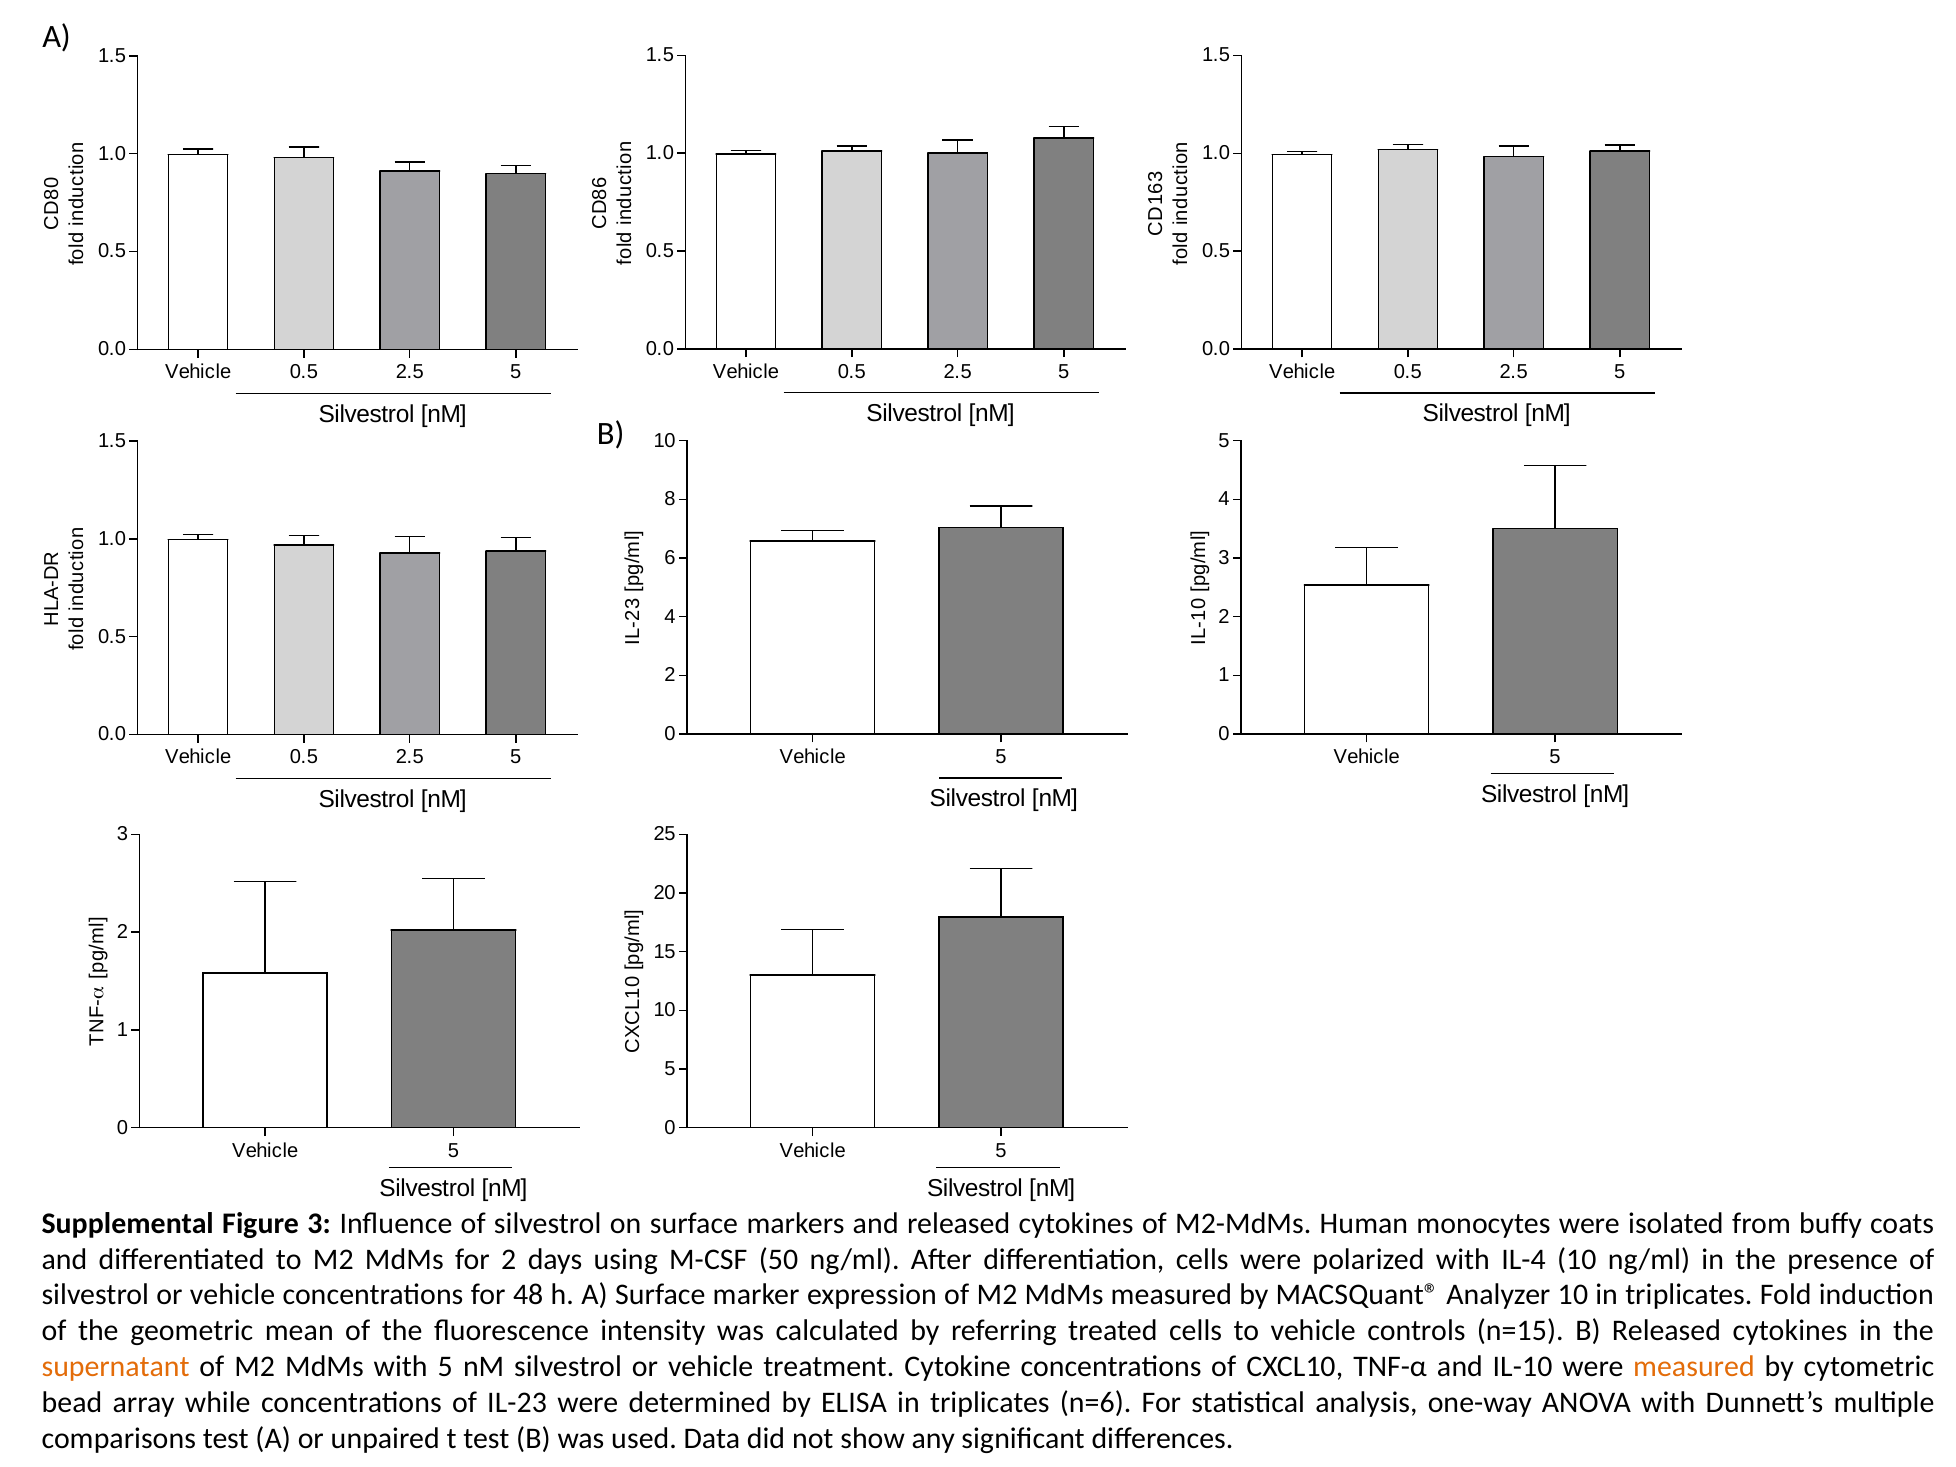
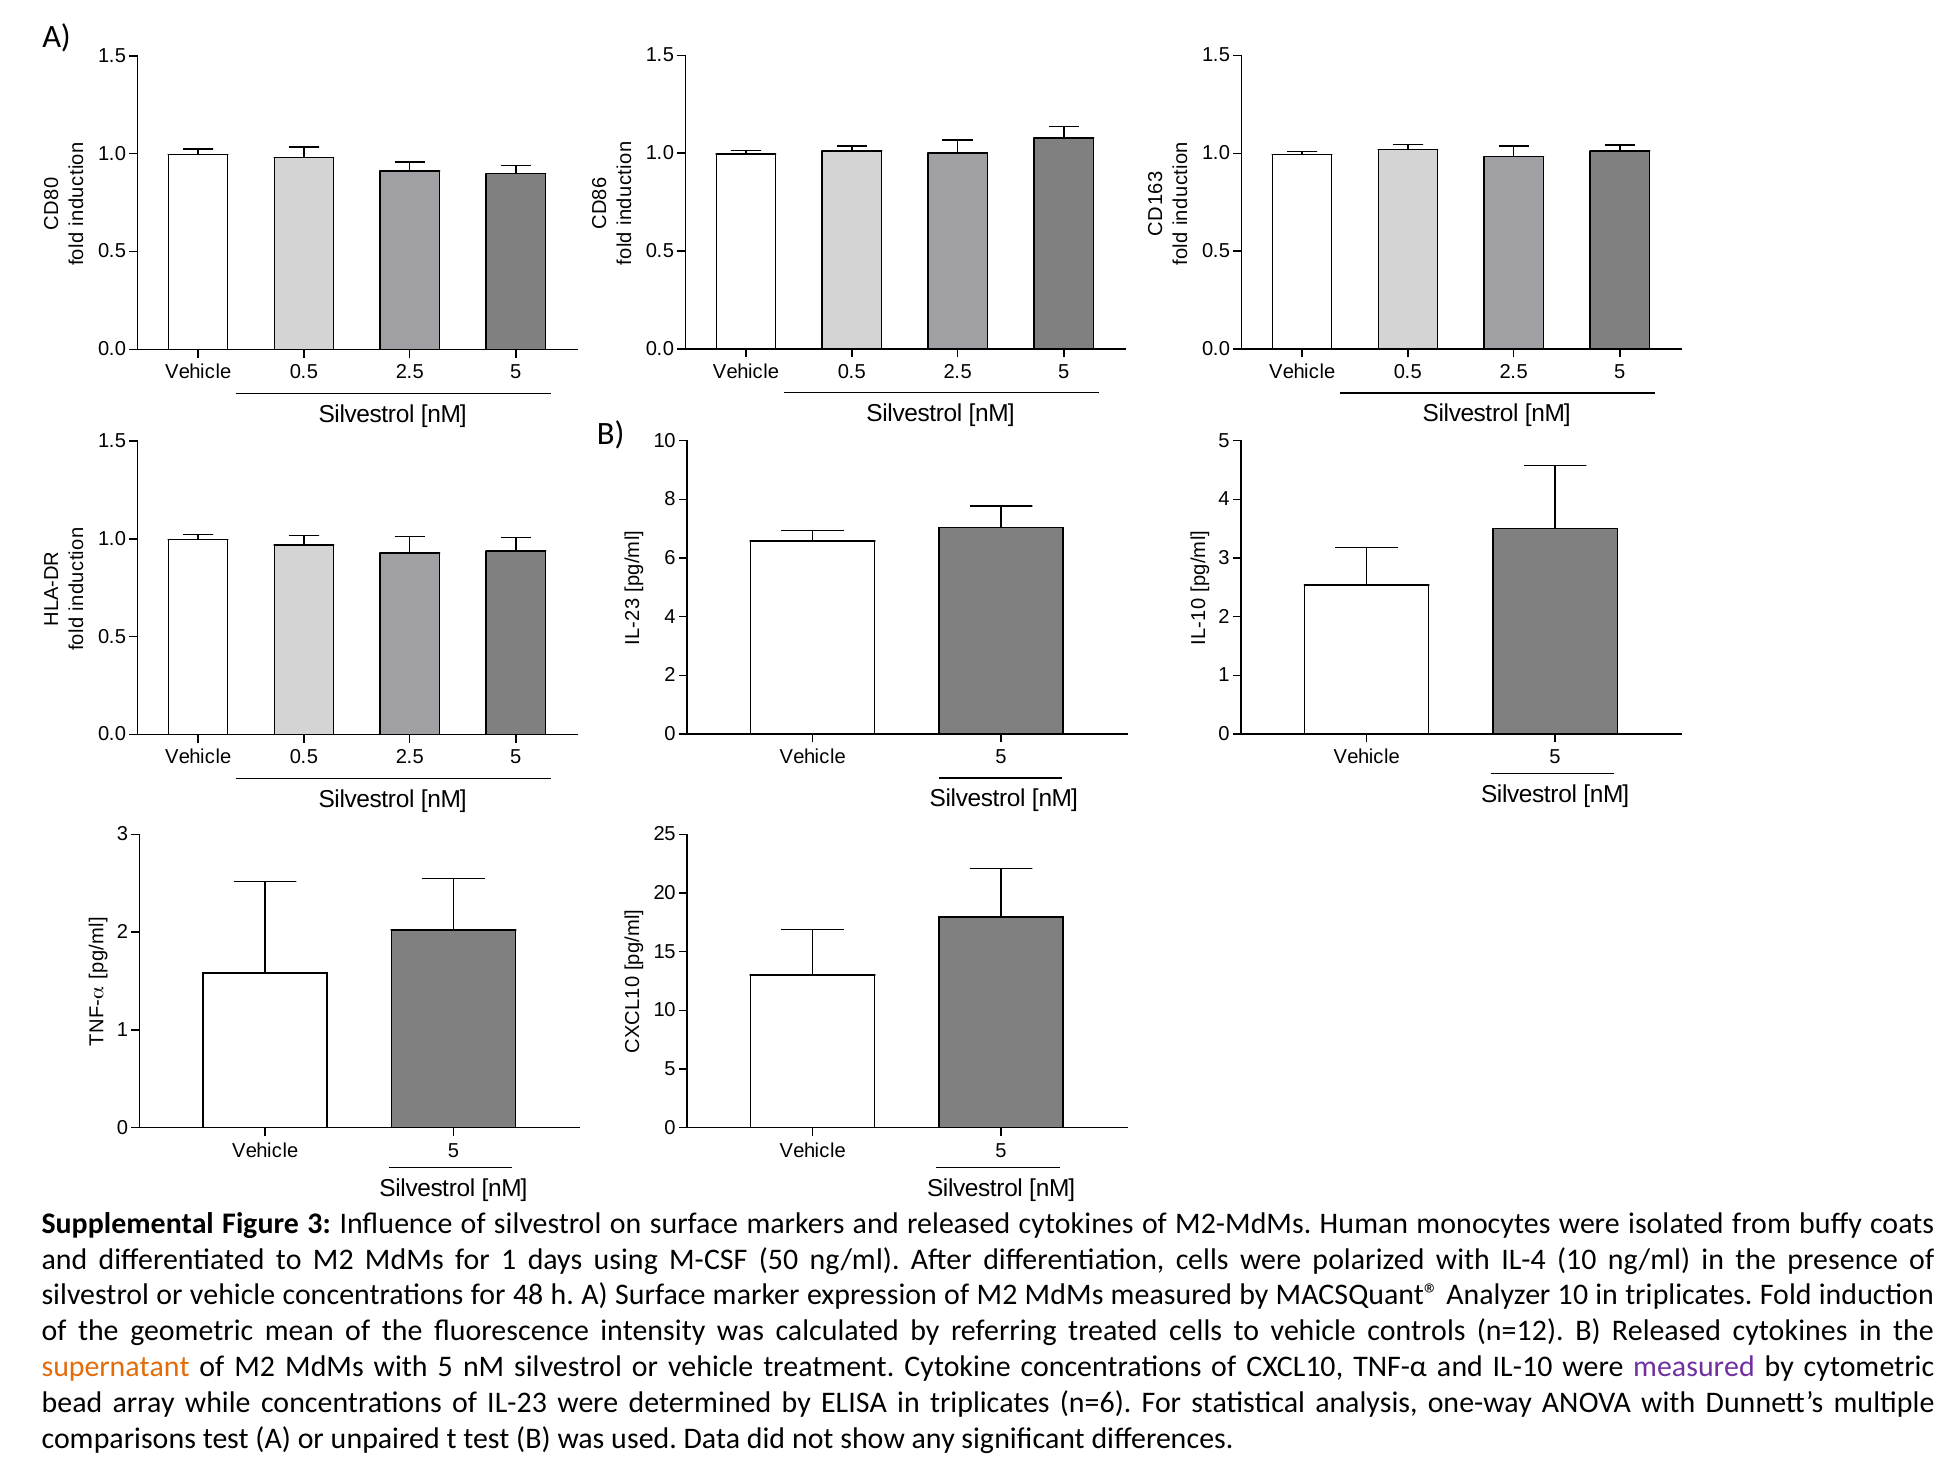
for 2: 2 -> 1
n=15: n=15 -> n=12
measured at (1694, 1367) colour: orange -> purple
